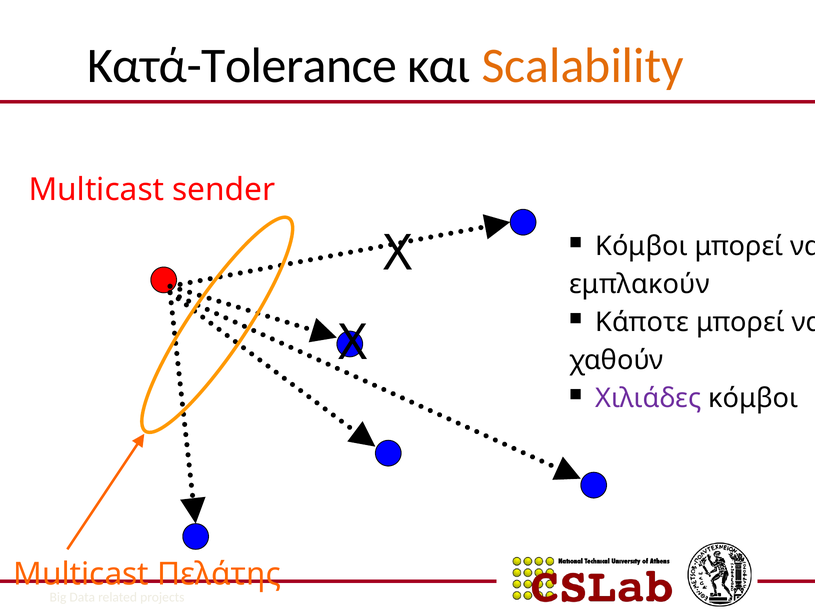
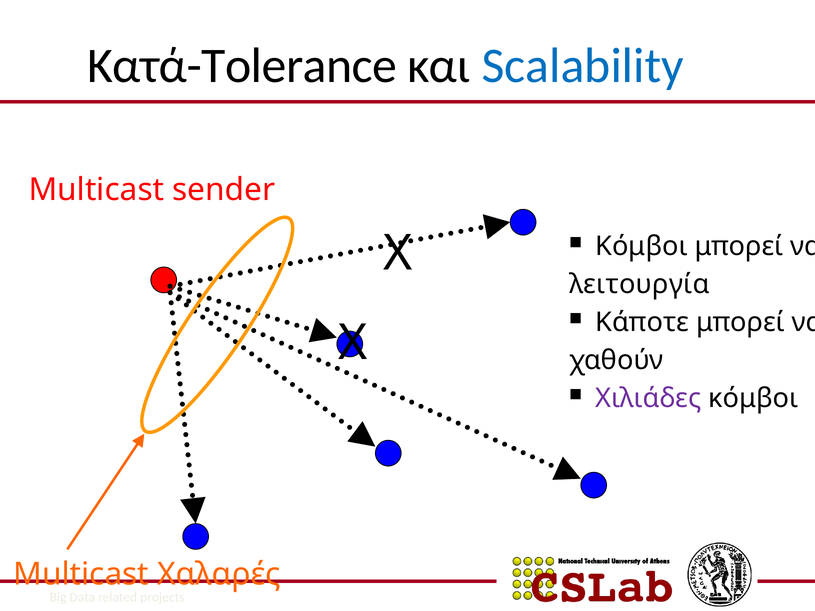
Scalability colour: orange -> blue
εμπλακούν: εμπλακούν -> λειτουργία
Πελάτης: Πελάτης -> Χαλαρές
